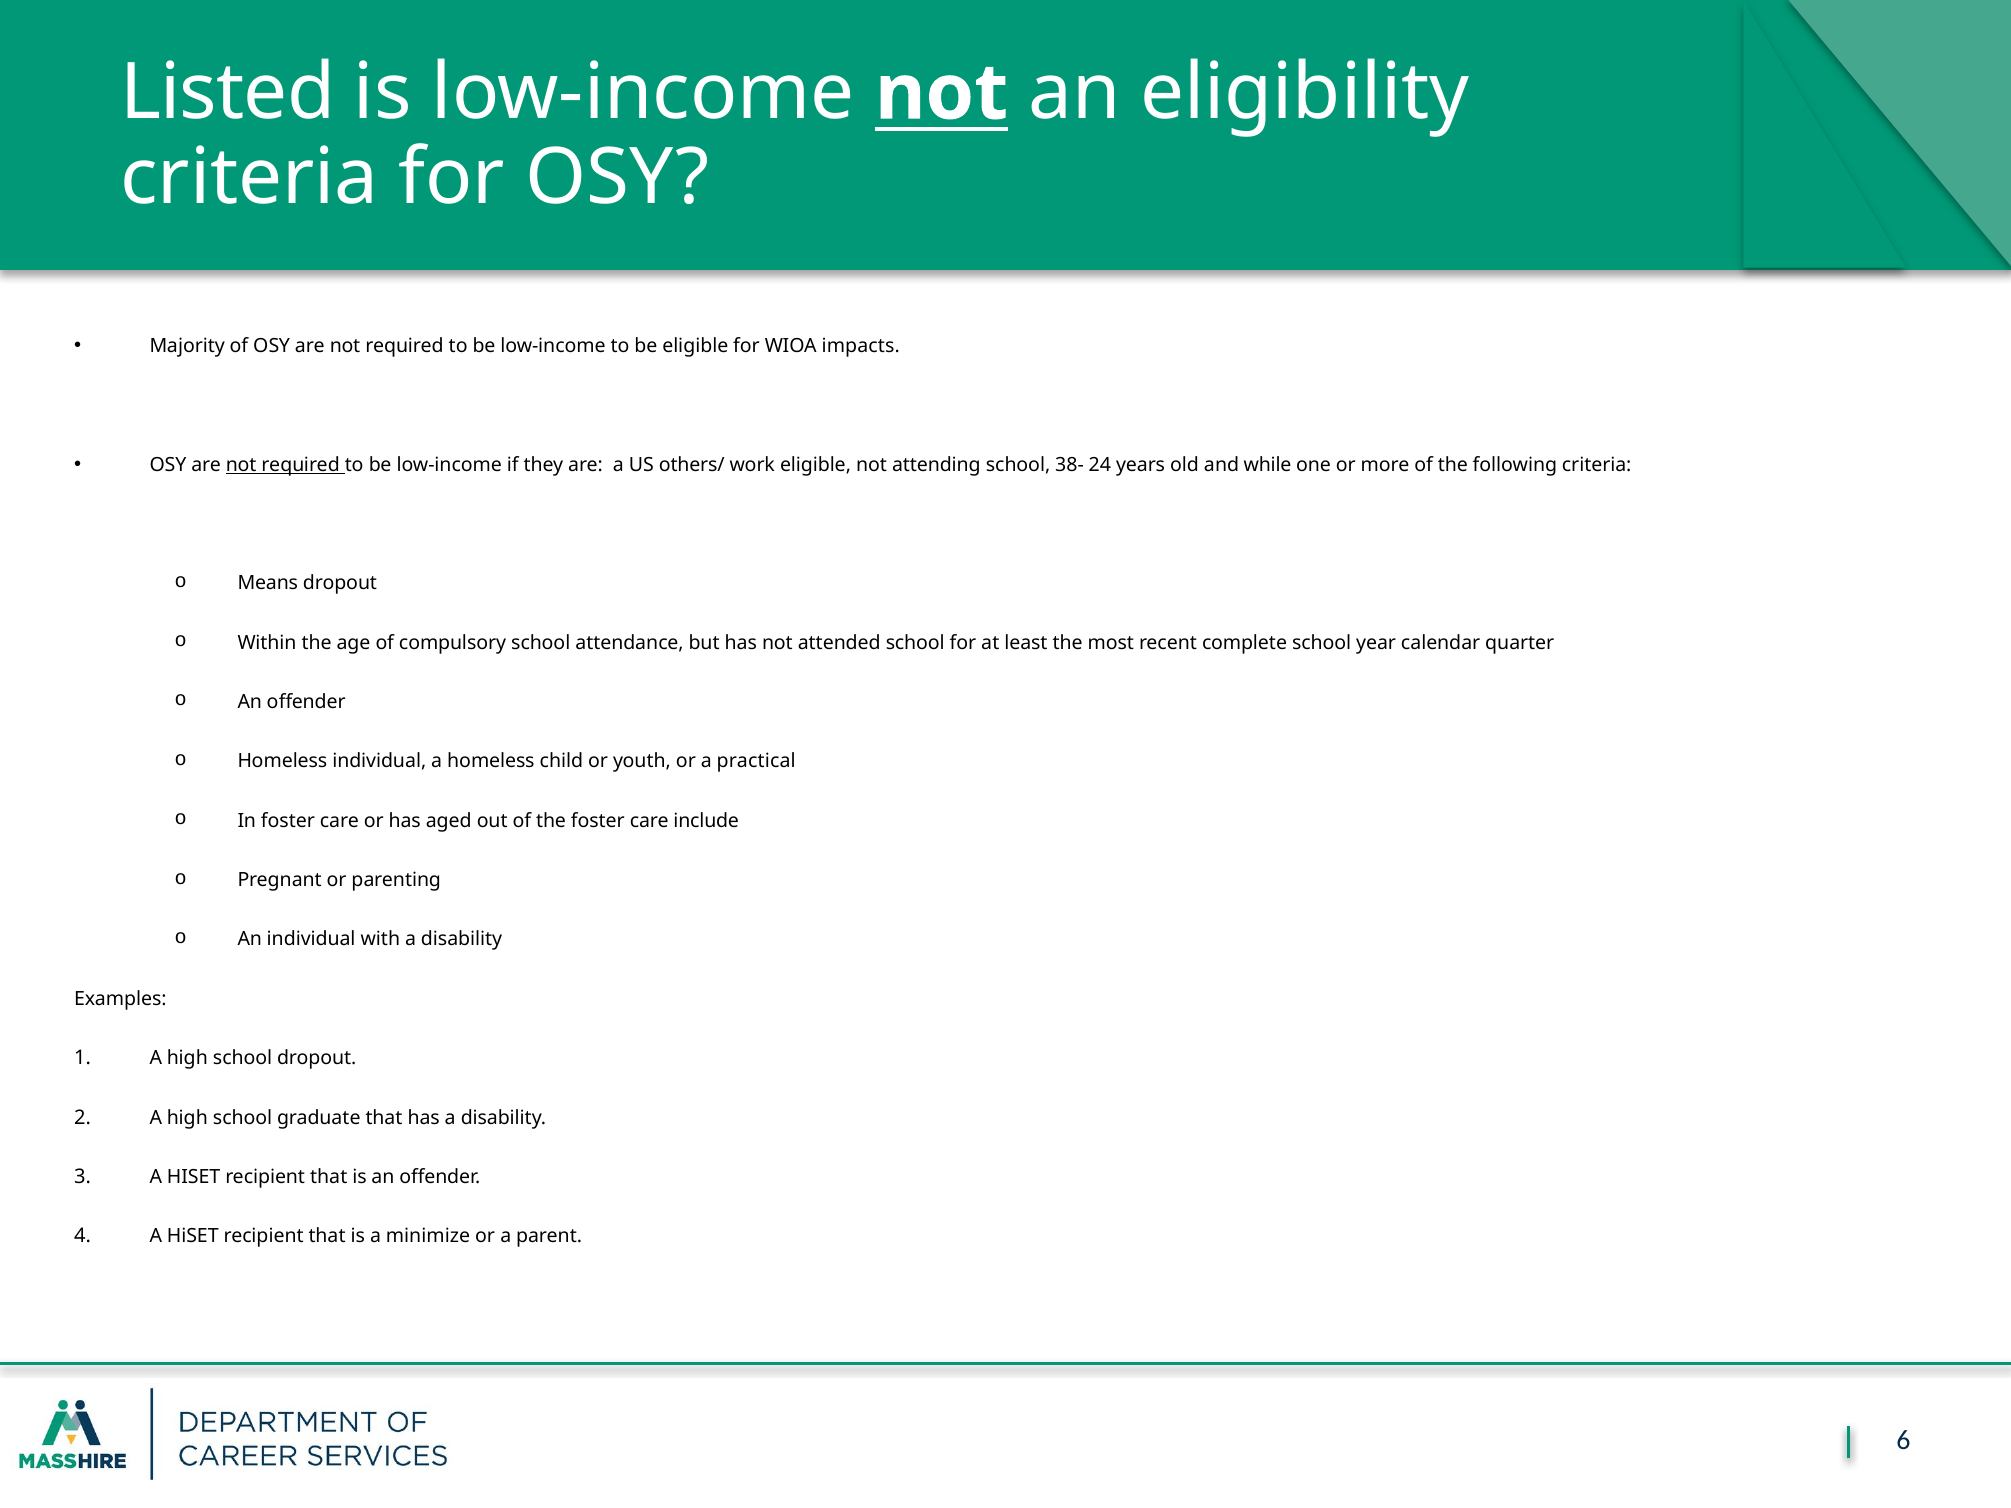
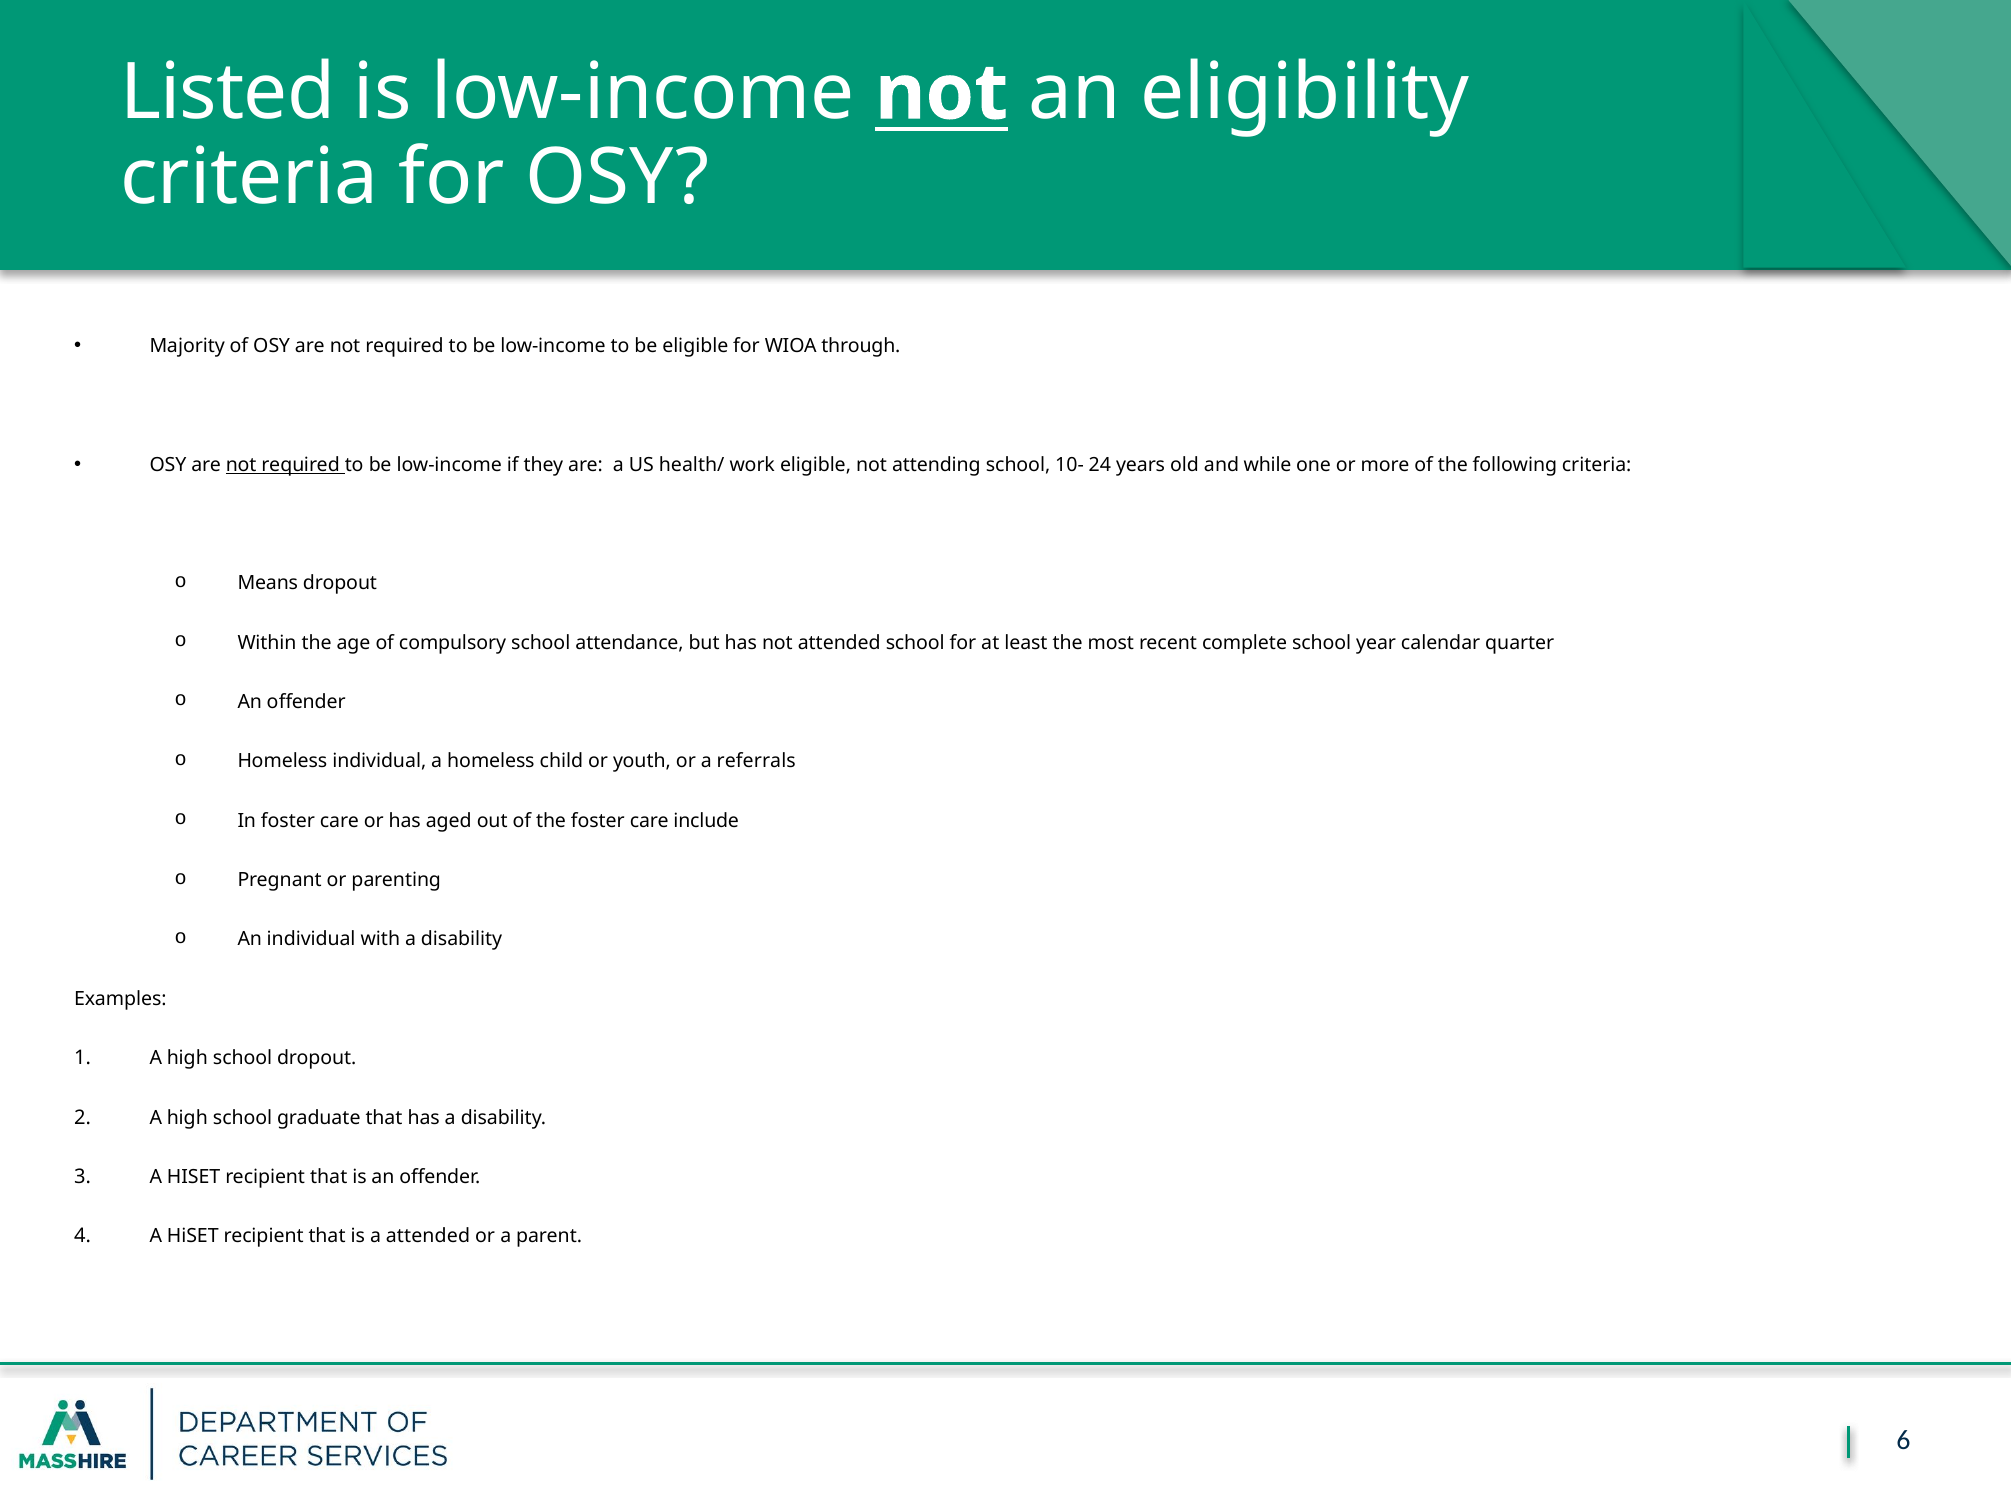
impacts: impacts -> through
others/: others/ -> health/
38-: 38- -> 10-
practical: practical -> referrals
a minimize: minimize -> attended
